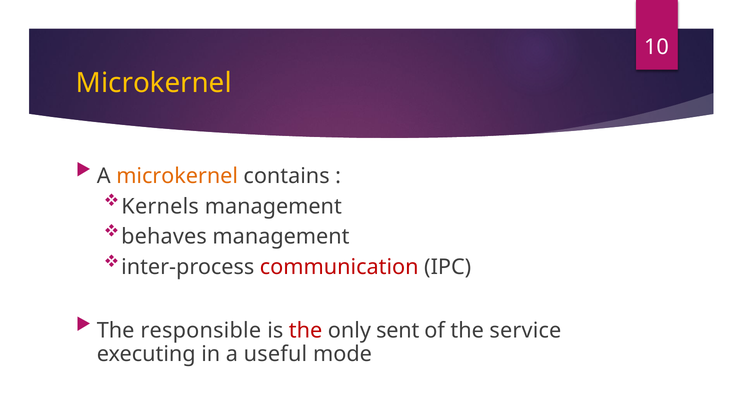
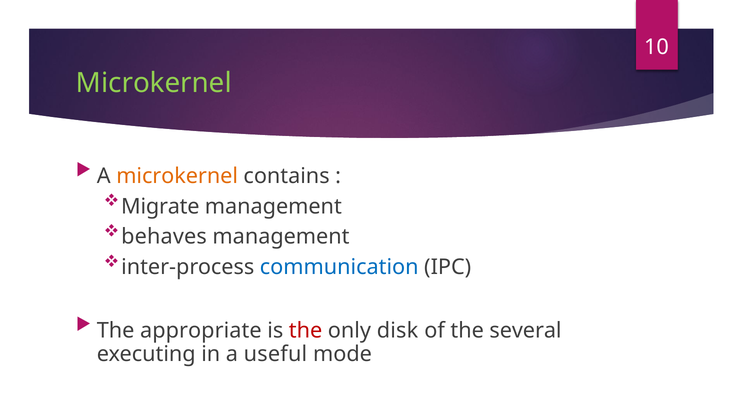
Microkernel at (154, 83) colour: yellow -> light green
Kernels: Kernels -> Migrate
communication colour: red -> blue
responsible: responsible -> appropriate
sent: sent -> disk
service: service -> several
